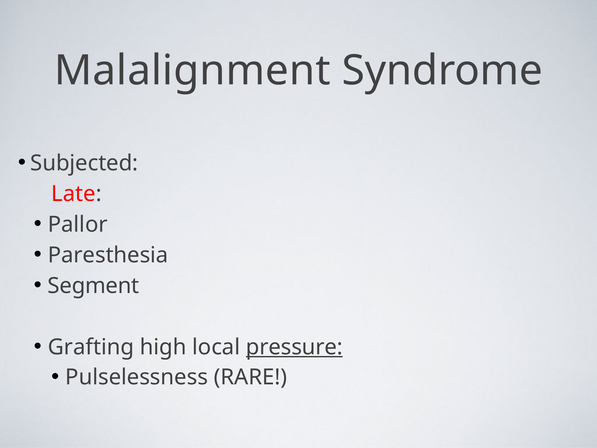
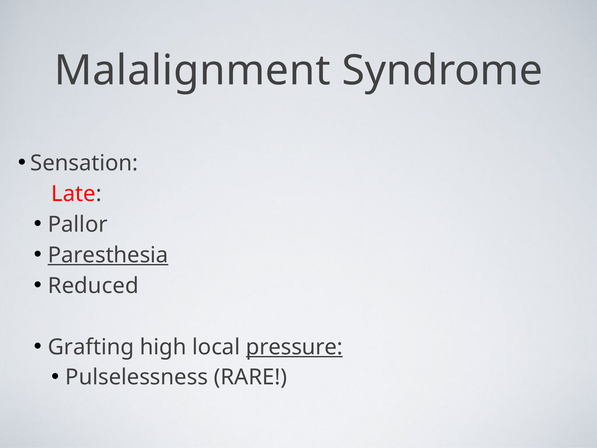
Subjected: Subjected -> Sensation
Paresthesia underline: none -> present
Segment: Segment -> Reduced
